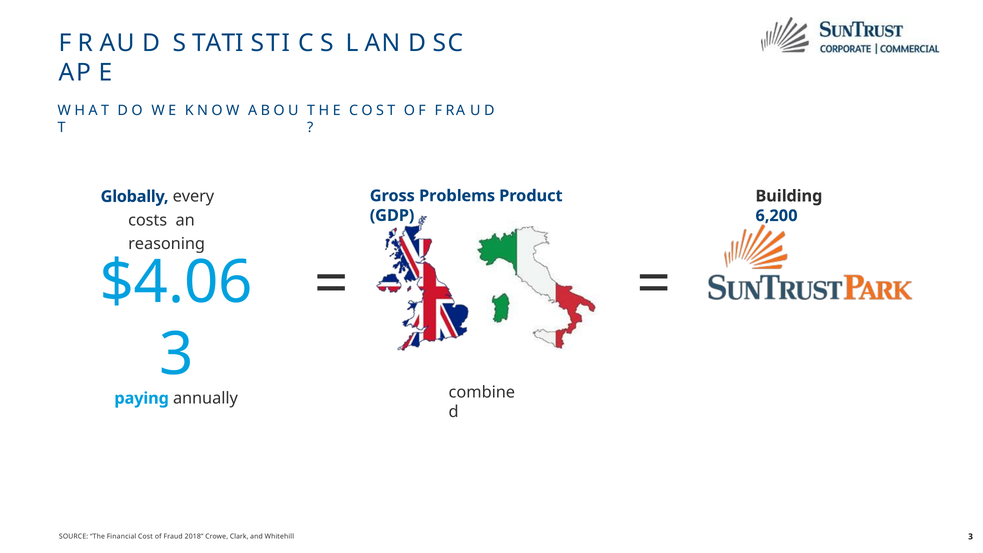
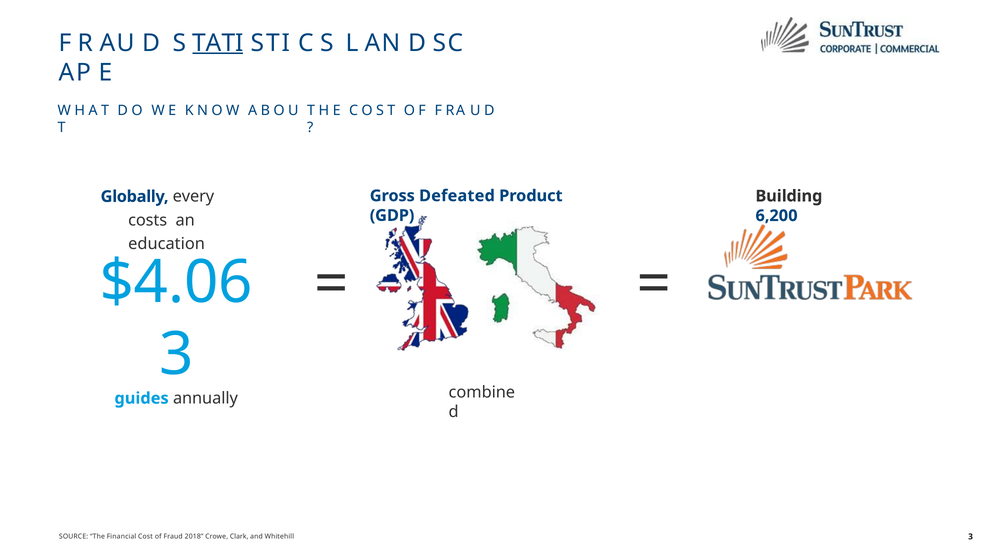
TATI underline: none -> present
Problems: Problems -> Defeated
reasoning: reasoning -> education
paying: paying -> guides
